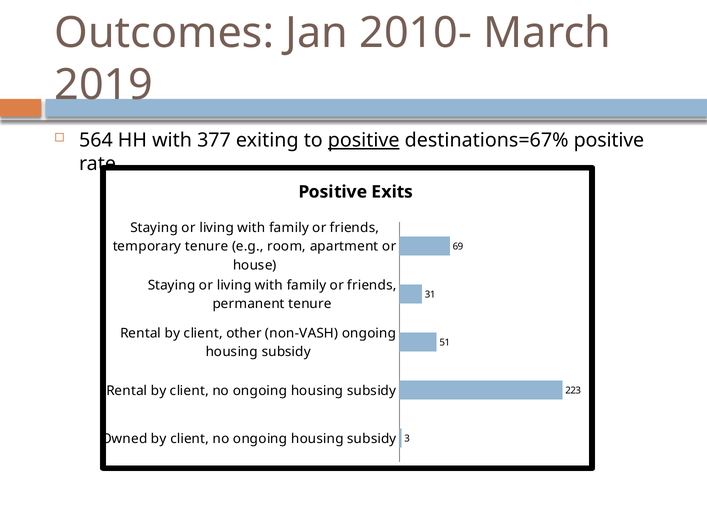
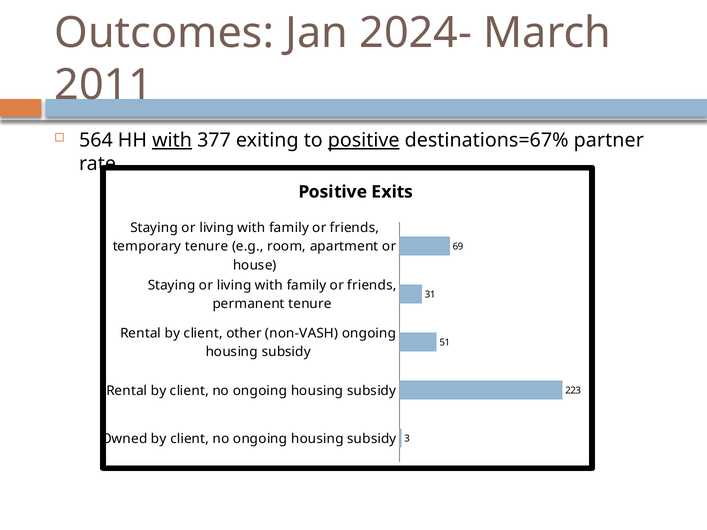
2010-: 2010- -> 2024-
2019: 2019 -> 2011
with at (172, 140) underline: none -> present
destinations=67% positive: positive -> partner
